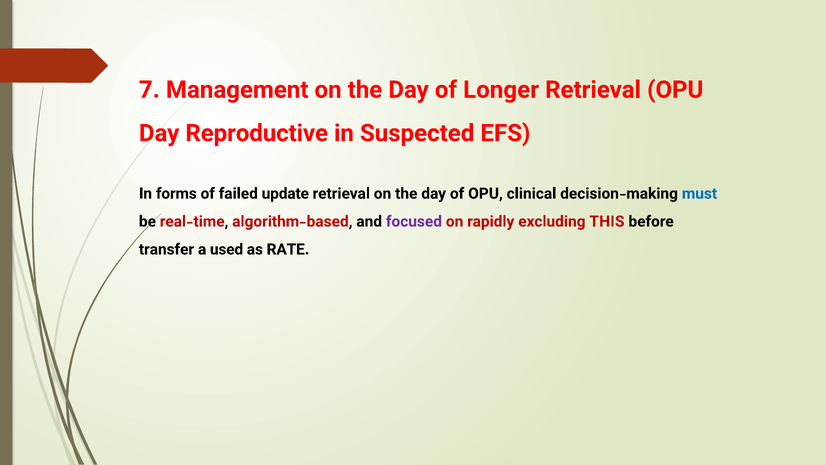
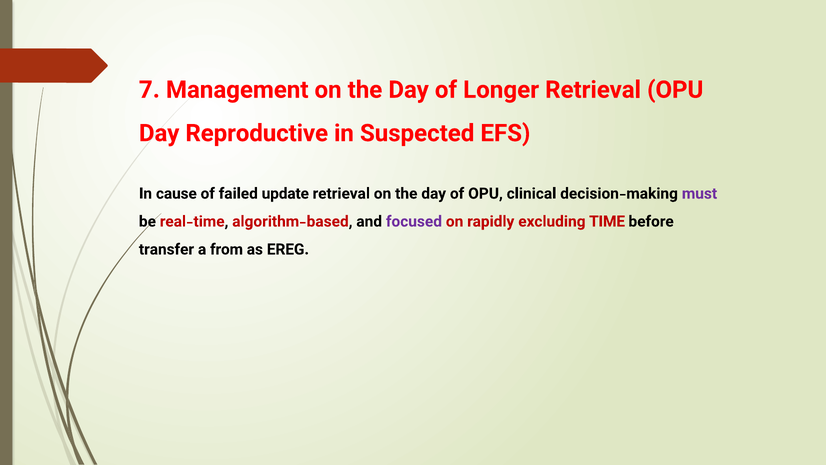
forms: forms -> cause
must colour: blue -> purple
THIS: THIS -> TIME
used: used -> from
RATE: RATE -> EREG
